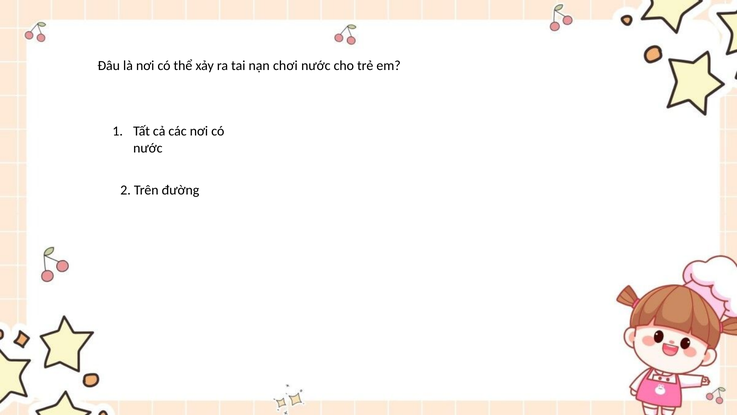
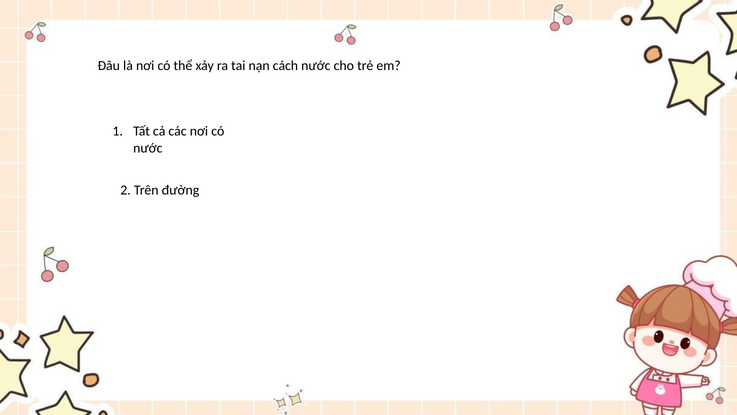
chơi: chơi -> cách
